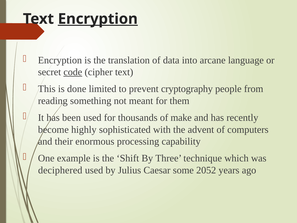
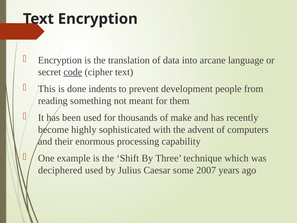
Encryption at (98, 19) underline: present -> none
limited: limited -> indents
cryptography: cryptography -> development
2052: 2052 -> 2007
